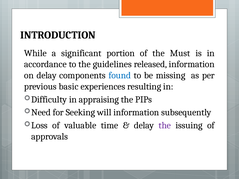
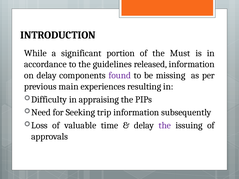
found colour: blue -> purple
basic: basic -> main
will: will -> trip
